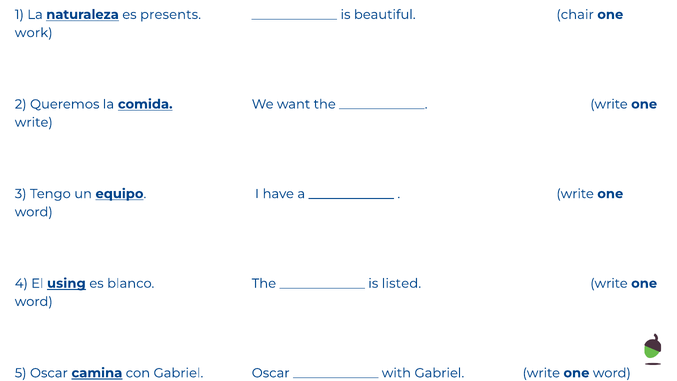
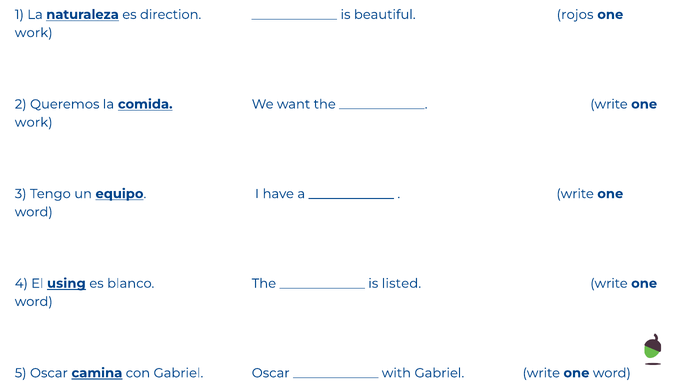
presents: presents -> direction
chair: chair -> rojos
write at (34, 122): write -> work
